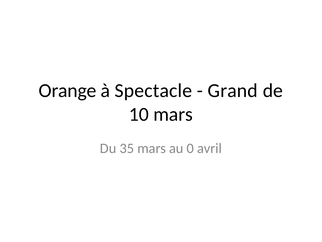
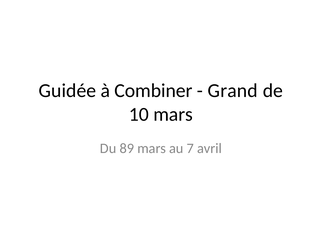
Orange: Orange -> Guidée
Spectacle: Spectacle -> Combiner
35: 35 -> 89
0: 0 -> 7
